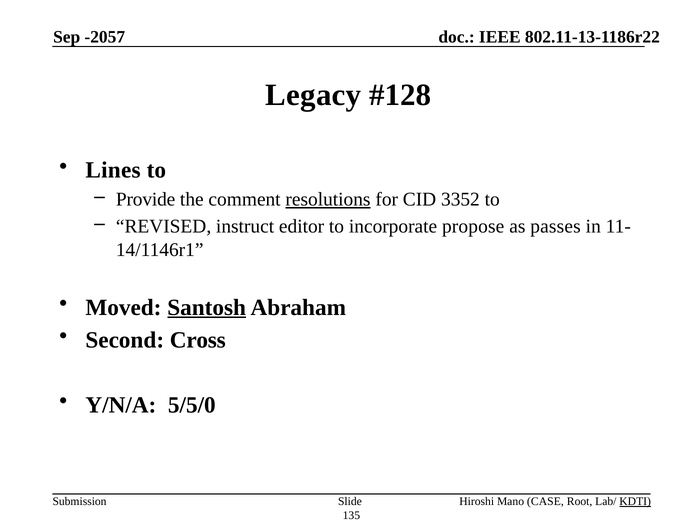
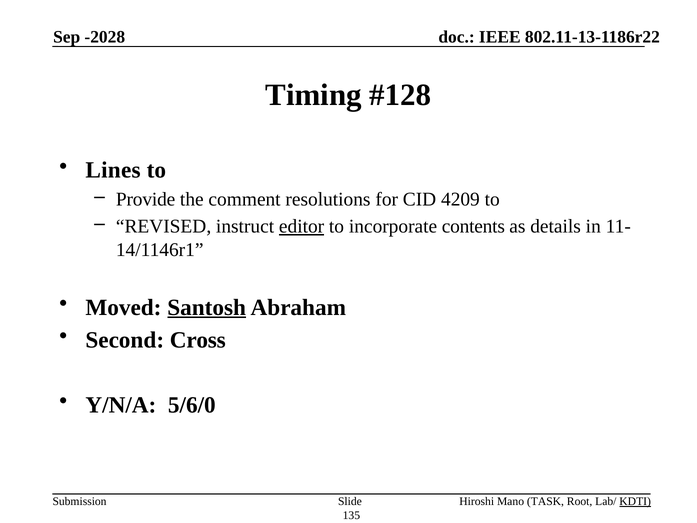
-2057: -2057 -> -2028
Legacy: Legacy -> Timing
resolutions underline: present -> none
3352: 3352 -> 4209
editor underline: none -> present
propose: propose -> contents
passes: passes -> details
5/5/0: 5/5/0 -> 5/6/0
CASE: CASE -> TASK
